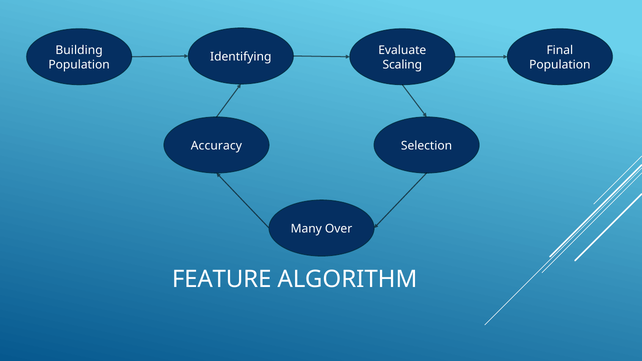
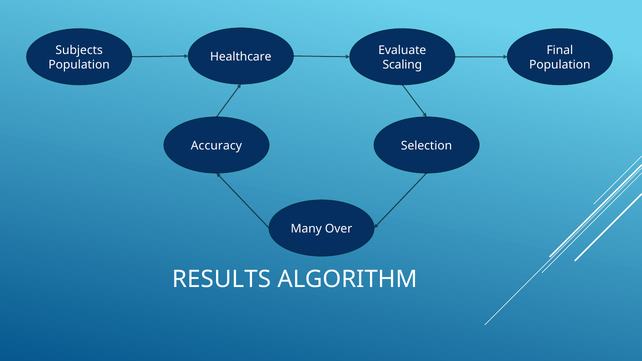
Building: Building -> Subjects
Identifying: Identifying -> Healthcare
FEATURE: FEATURE -> RESULTS
